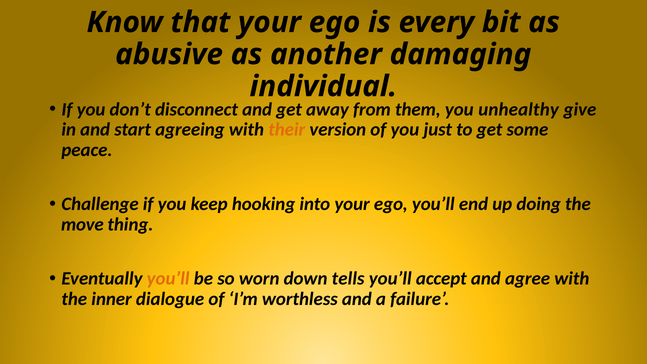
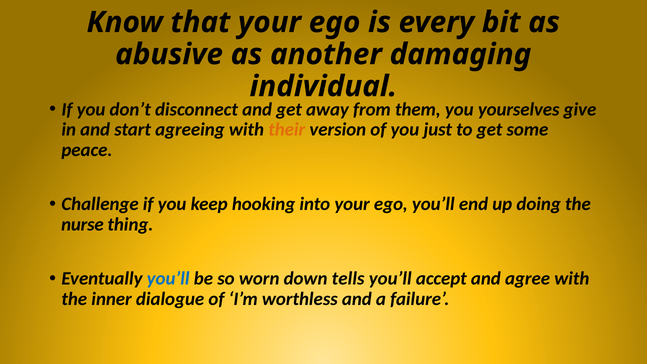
unhealthy: unhealthy -> yourselves
move: move -> nurse
you’ll at (168, 279) colour: orange -> blue
